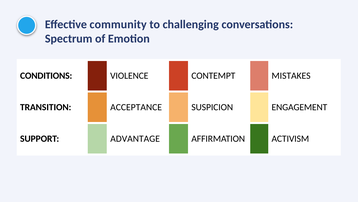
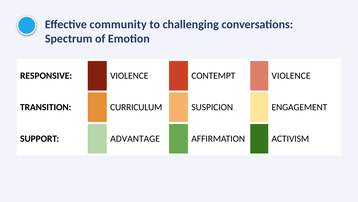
CONDITIONS: CONDITIONS -> RESPONSIVE
CONTEMPT MISTAKES: MISTAKES -> VIOLENCE
ACCEPTANCE: ACCEPTANCE -> CURRICULUM
